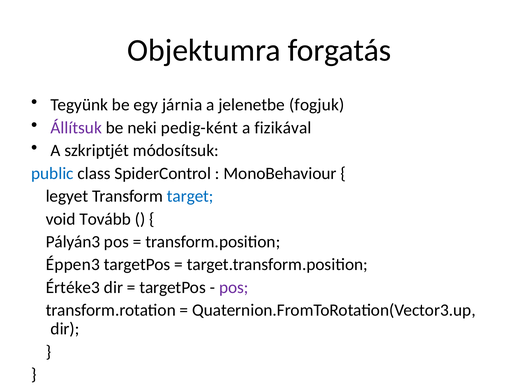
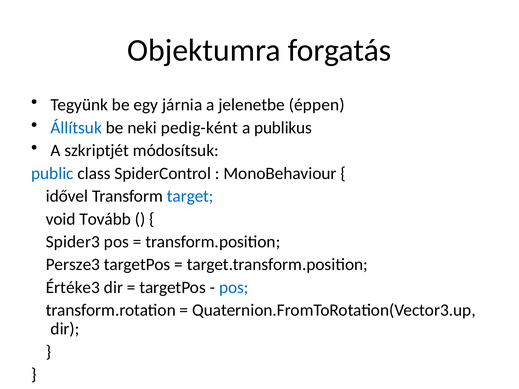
fogjuk: fogjuk -> éppen
Állítsuk colour: purple -> blue
fizikával: fizikával -> publikus
legyet: legyet -> idővel
Pályán3: Pályán3 -> Spider3
Éppen3: Éppen3 -> Persze3
pos at (234, 288) colour: purple -> blue
